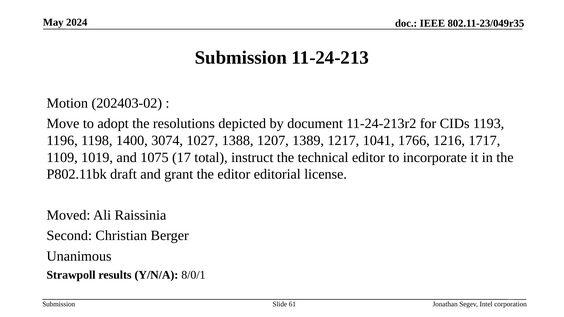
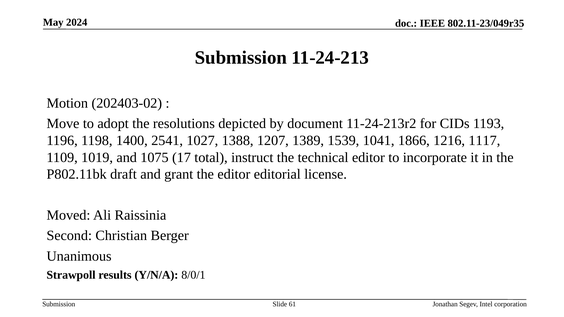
3074: 3074 -> 2541
1217: 1217 -> 1539
1766: 1766 -> 1866
1717: 1717 -> 1117
